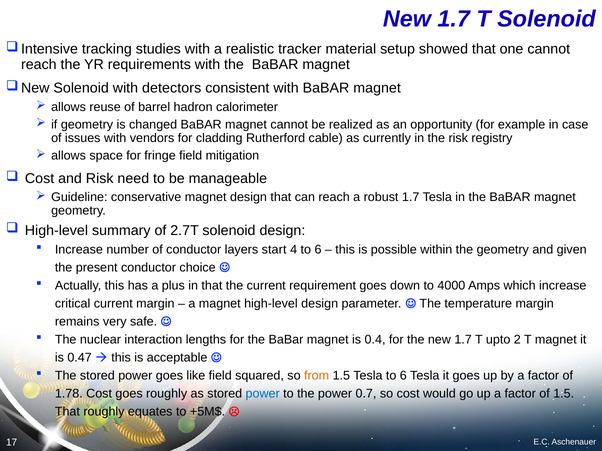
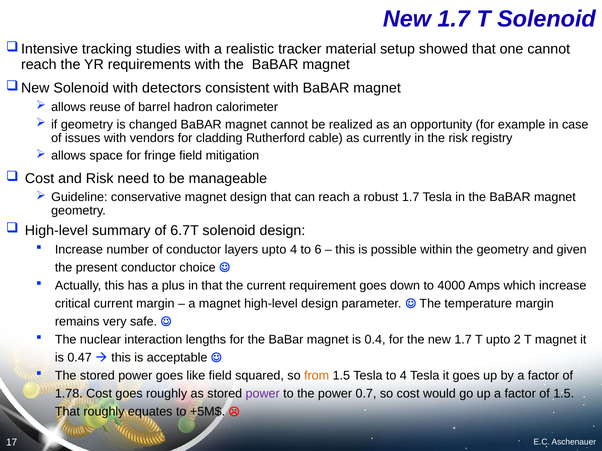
2.7T: 2.7T -> 6.7T
layers start: start -> upto
Tesla to 6: 6 -> 4
power at (263, 394) colour: blue -> purple
